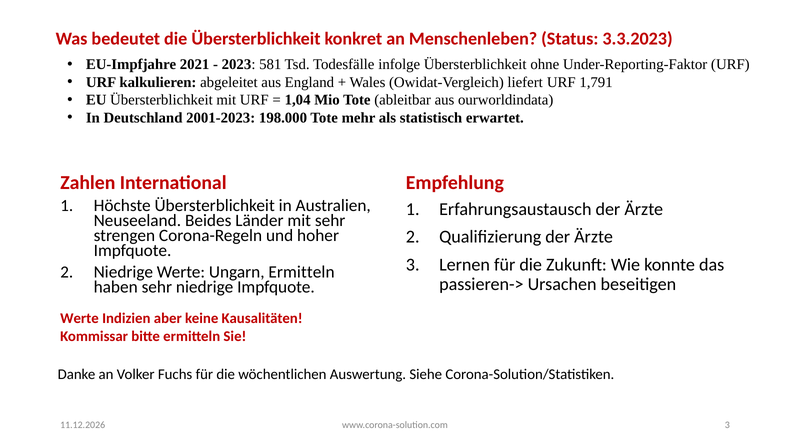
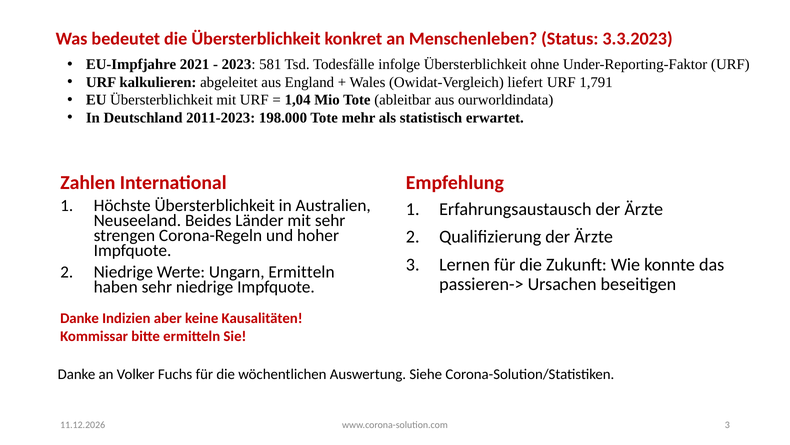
2001-2023: 2001-2023 -> 2011-2023
Werte at (79, 318): Werte -> Danke
